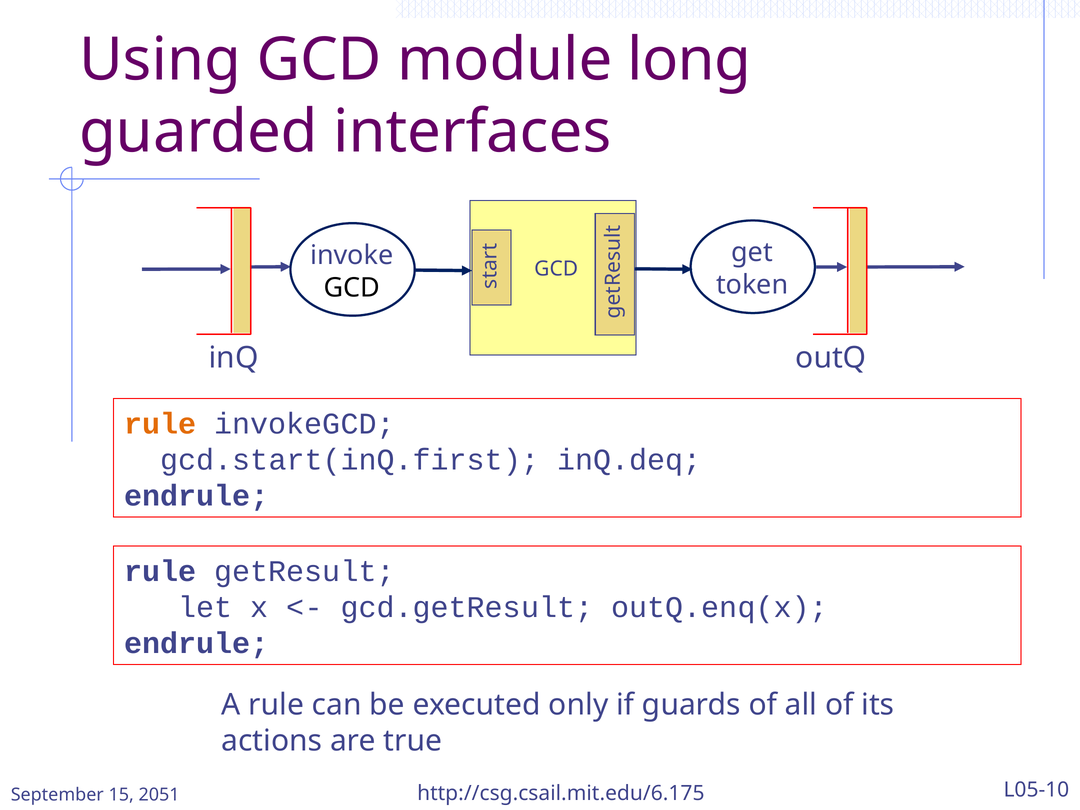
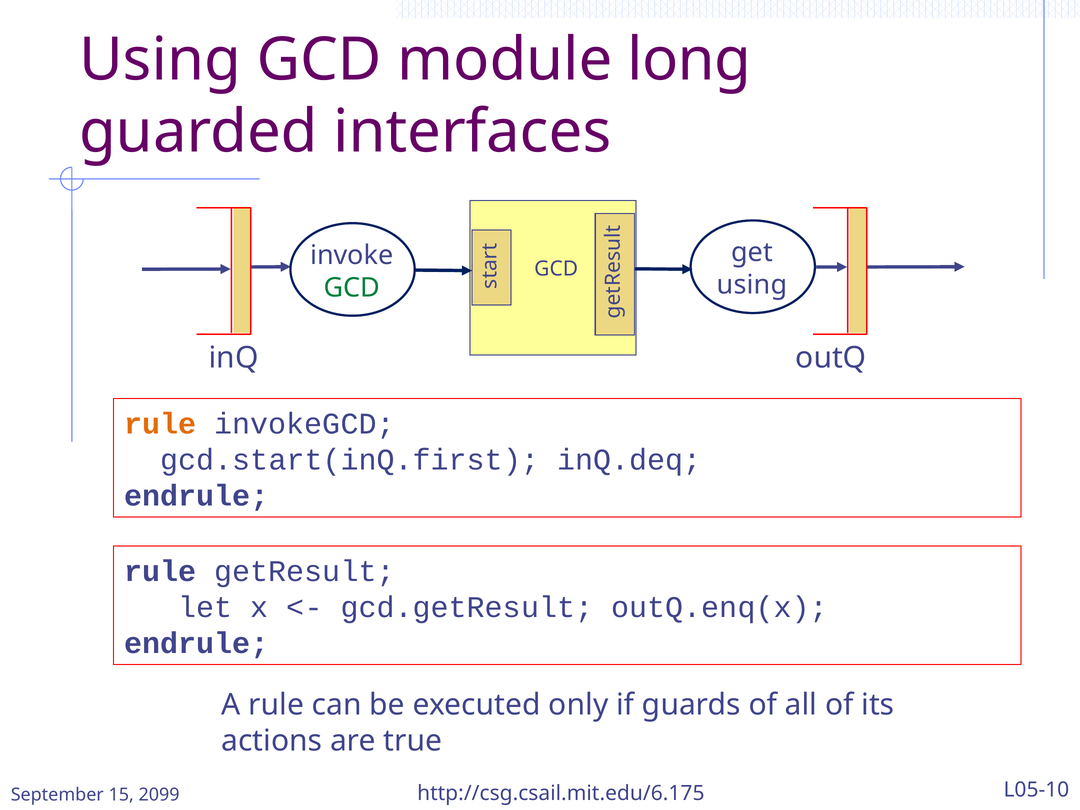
token at (752, 285): token -> using
GCD at (352, 288) colour: black -> green
2051: 2051 -> 2099
